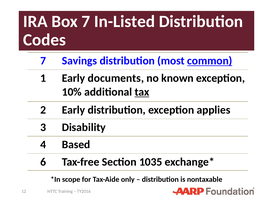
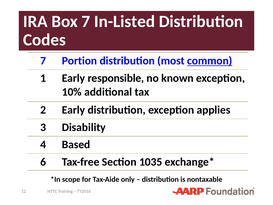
Savings: Savings -> Portion
documents: documents -> responsible
tax underline: present -> none
